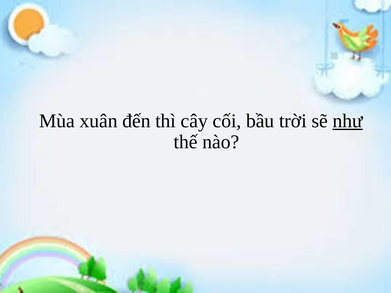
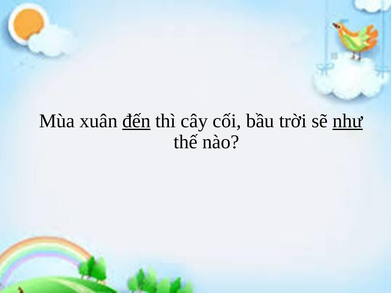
đến underline: none -> present
